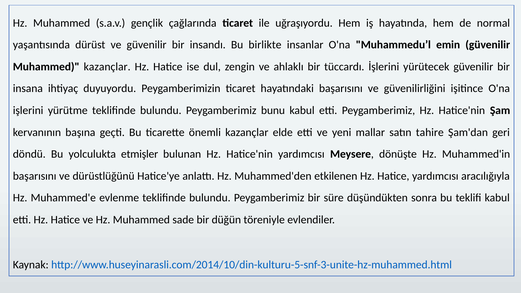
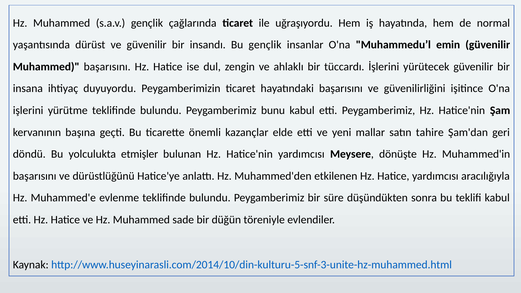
Bu birlikte: birlikte -> gençlik
Muhammed kazançlar: kazançlar -> başarısını
